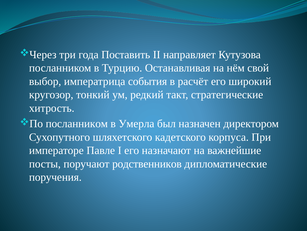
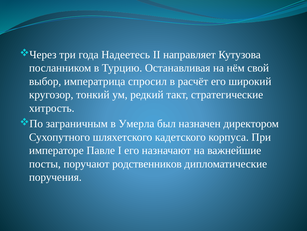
Поставить: Поставить -> Надеетесь
события: события -> спросил
посланником at (77, 123): посланником -> заграничным
